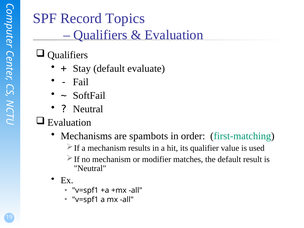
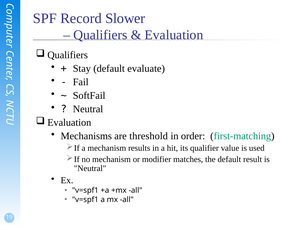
Topics: Topics -> Slower
spambots: spambots -> threshold
